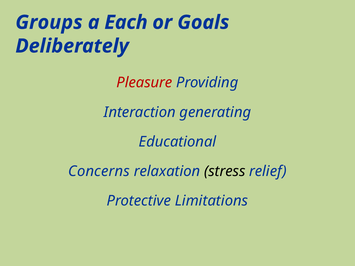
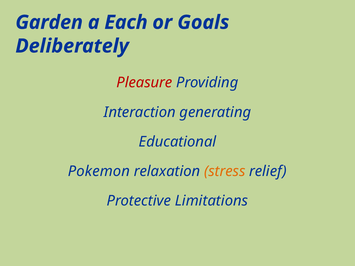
Groups: Groups -> Garden
Concerns: Concerns -> Pokemon
stress colour: black -> orange
